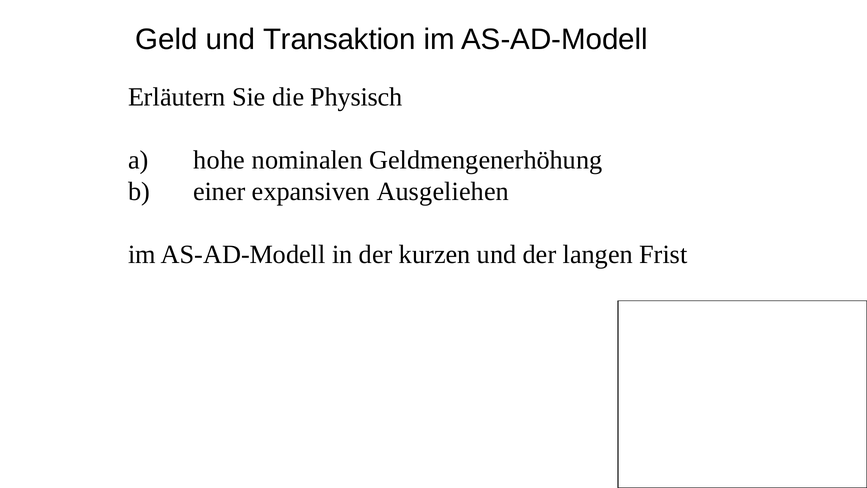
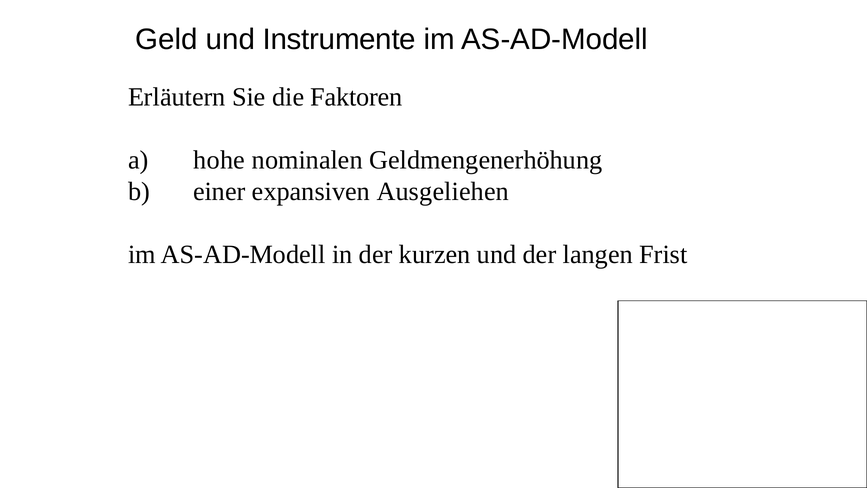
Transaktion: Transaktion -> Instrumente
Physisch: Physisch -> Faktoren
